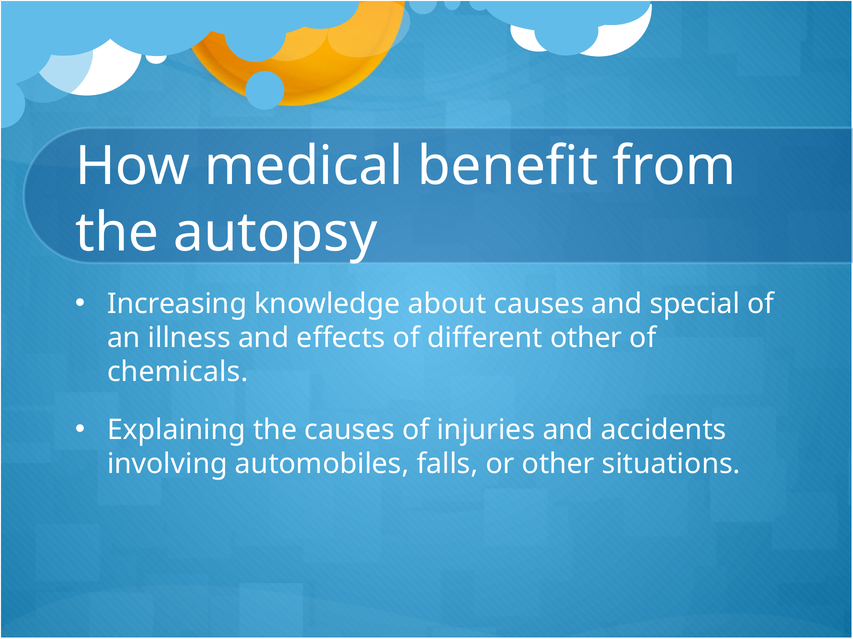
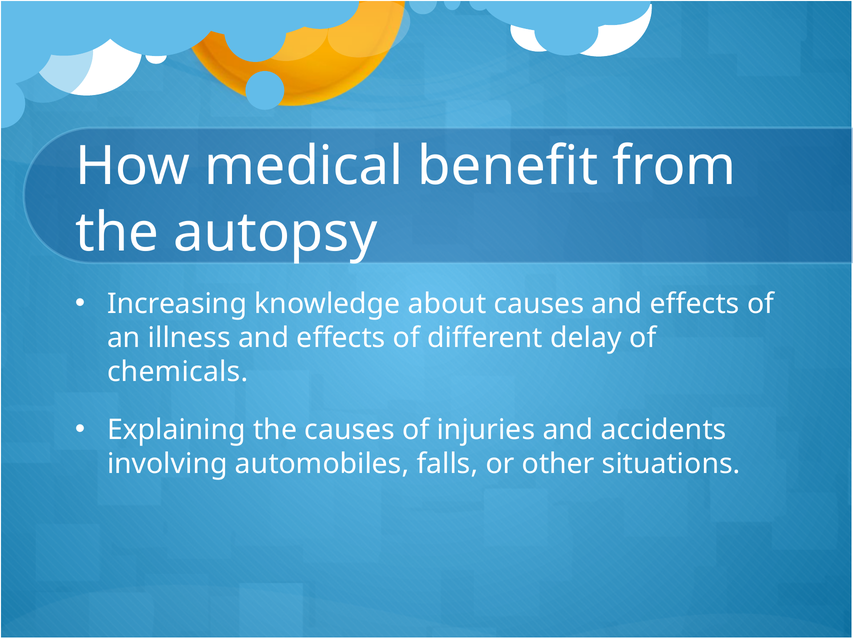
causes and special: special -> effects
different other: other -> delay
